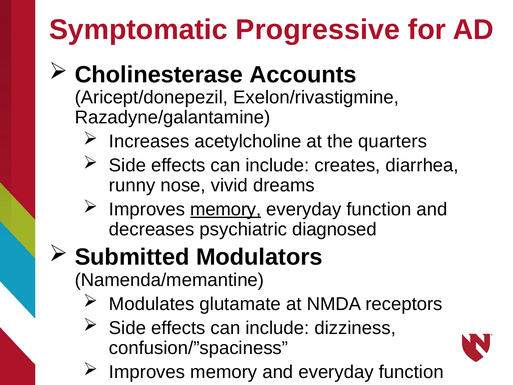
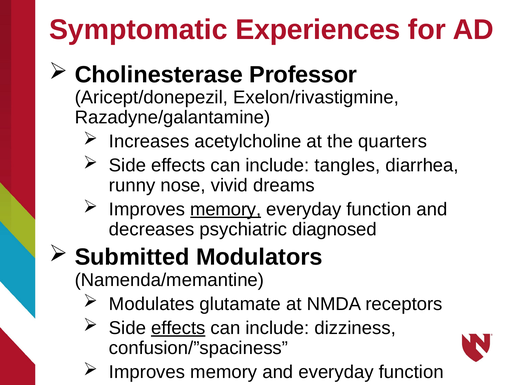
Progressive: Progressive -> Experiences
Accounts: Accounts -> Professor
creates: creates -> tangles
effects at (178, 328) underline: none -> present
